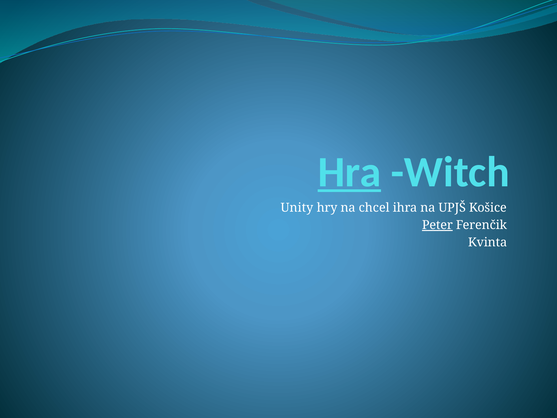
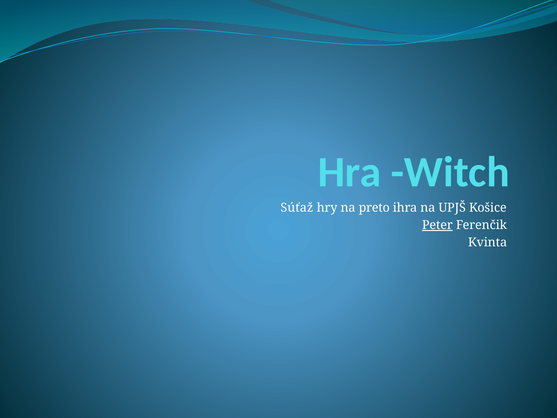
Hra underline: present -> none
Unity: Unity -> Súťaž
chcel: chcel -> preto
